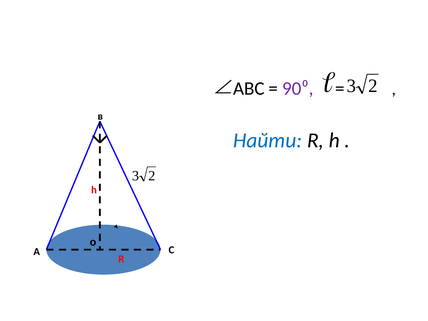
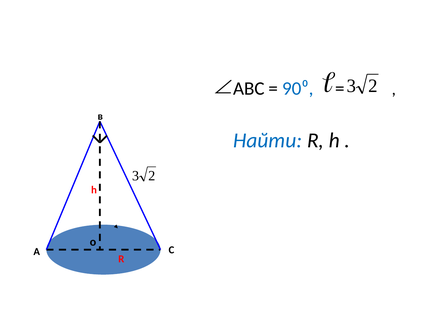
90⁰ colour: purple -> blue
